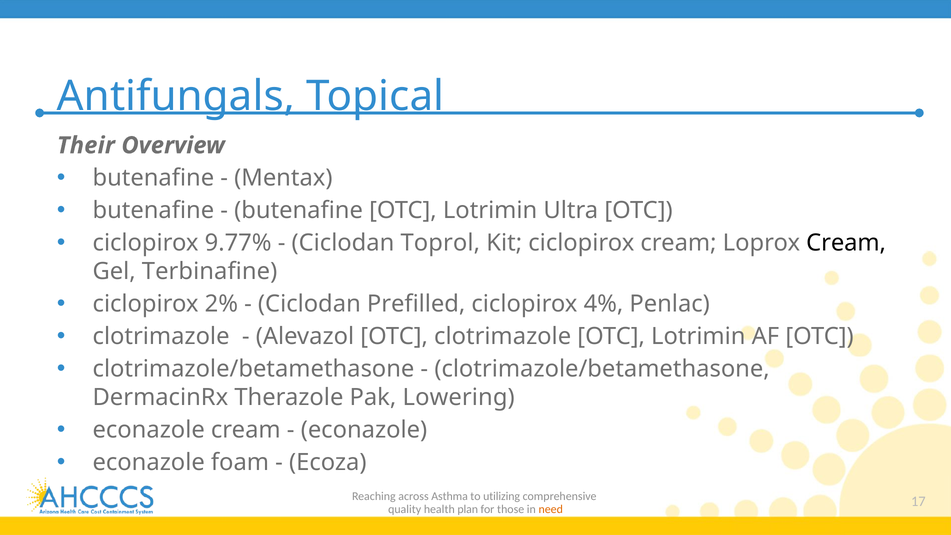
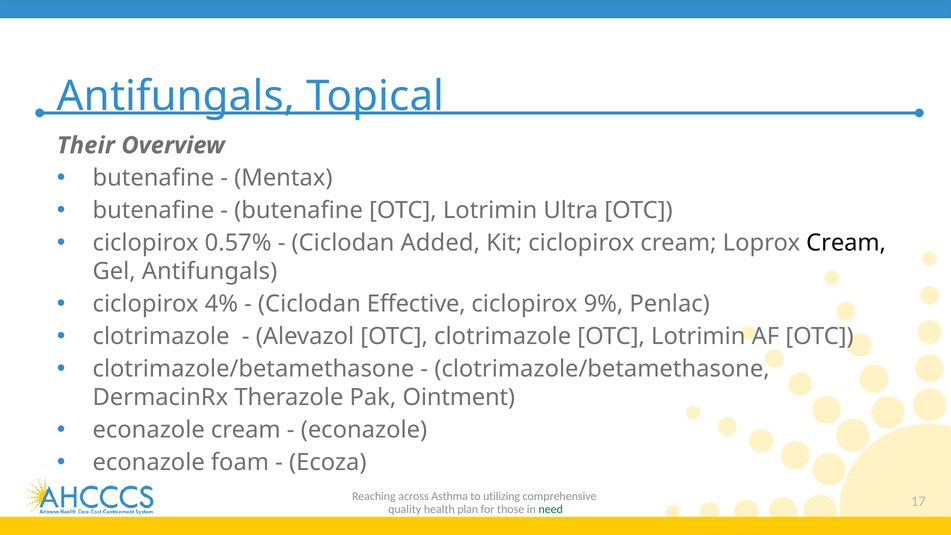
9.77%: 9.77% -> 0.57%
Toprol: Toprol -> Added
Gel Terbinafine: Terbinafine -> Antifungals
2%: 2% -> 4%
Prefilled: Prefilled -> Effective
4%: 4% -> 9%
Lowering: Lowering -> Ointment
need colour: orange -> green
